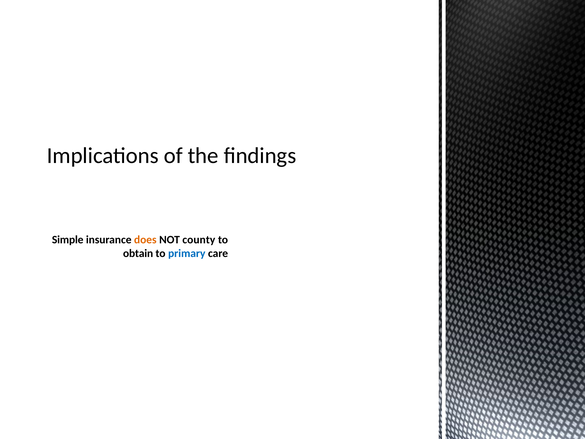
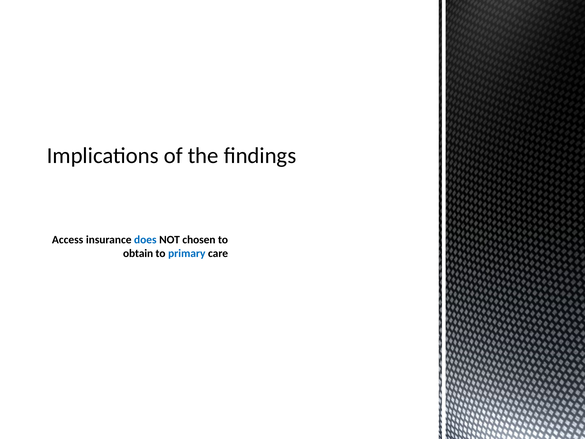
Simple: Simple -> Access
does colour: orange -> blue
county: county -> chosen
